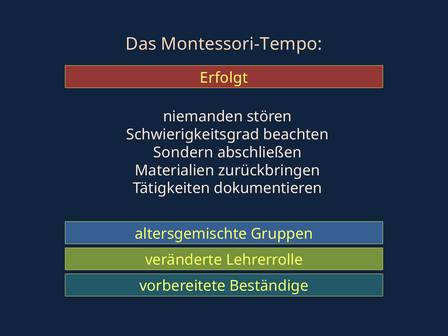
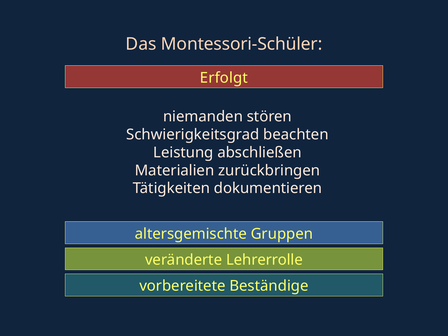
Montessori-Tempo: Montessori-Tempo -> Montessori-Schüler
Sondern: Sondern -> Leistung
